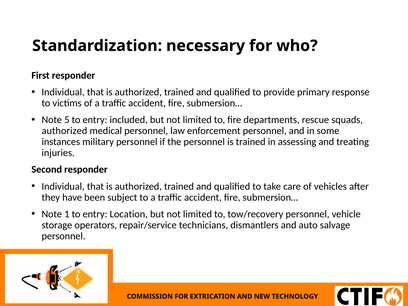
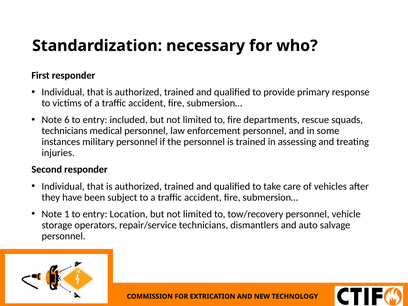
5: 5 -> 6
authorized at (64, 131): authorized -> technicians
